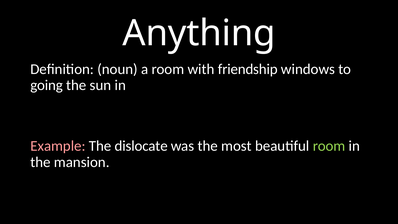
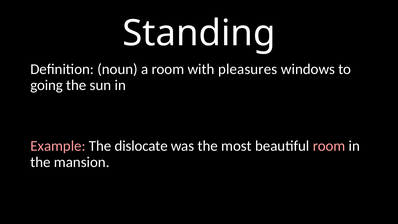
Anything: Anything -> Standing
friendship: friendship -> pleasures
room at (329, 146) colour: light green -> pink
